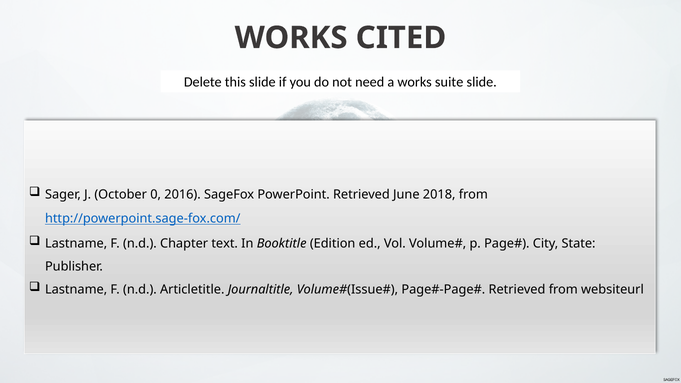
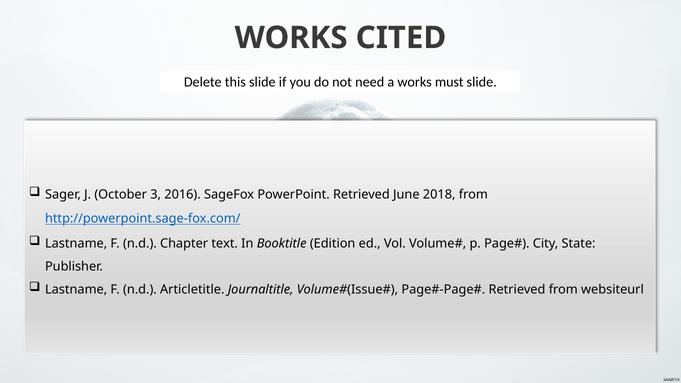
suite: suite -> must
0: 0 -> 3
